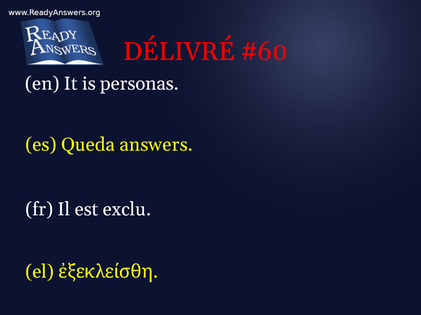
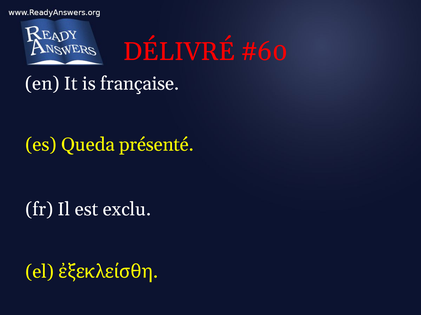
personas: personas -> française
answers: answers -> présenté
